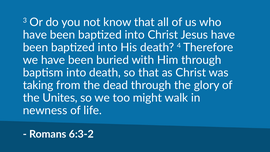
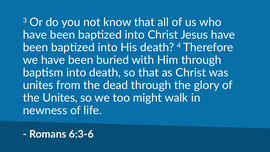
taking at (38, 85): taking -> unites
6:3-2: 6:3-2 -> 6:3-6
